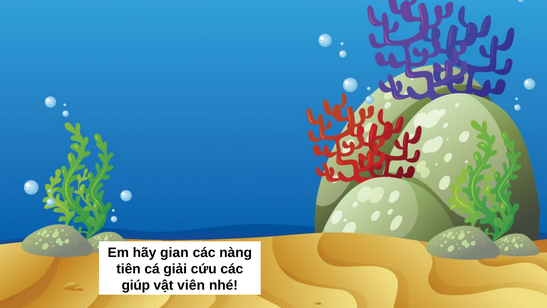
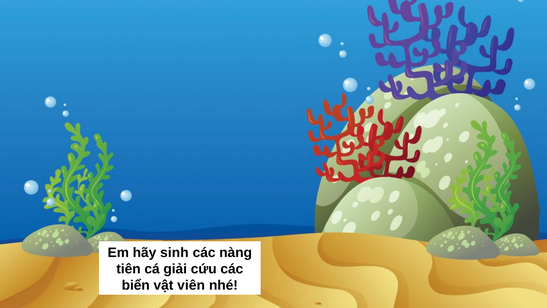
gian: gian -> sinh
giúp: giúp -> biển
